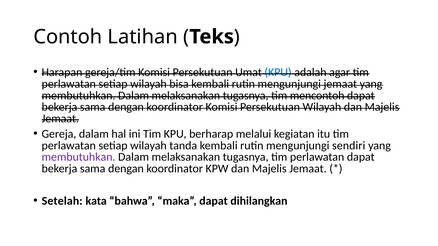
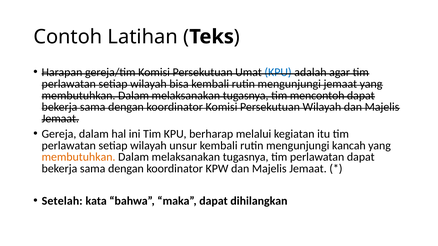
tanda: tanda -> unsur
sendiri: sendiri -> kancah
membutuhkan at (79, 157) colour: purple -> orange
